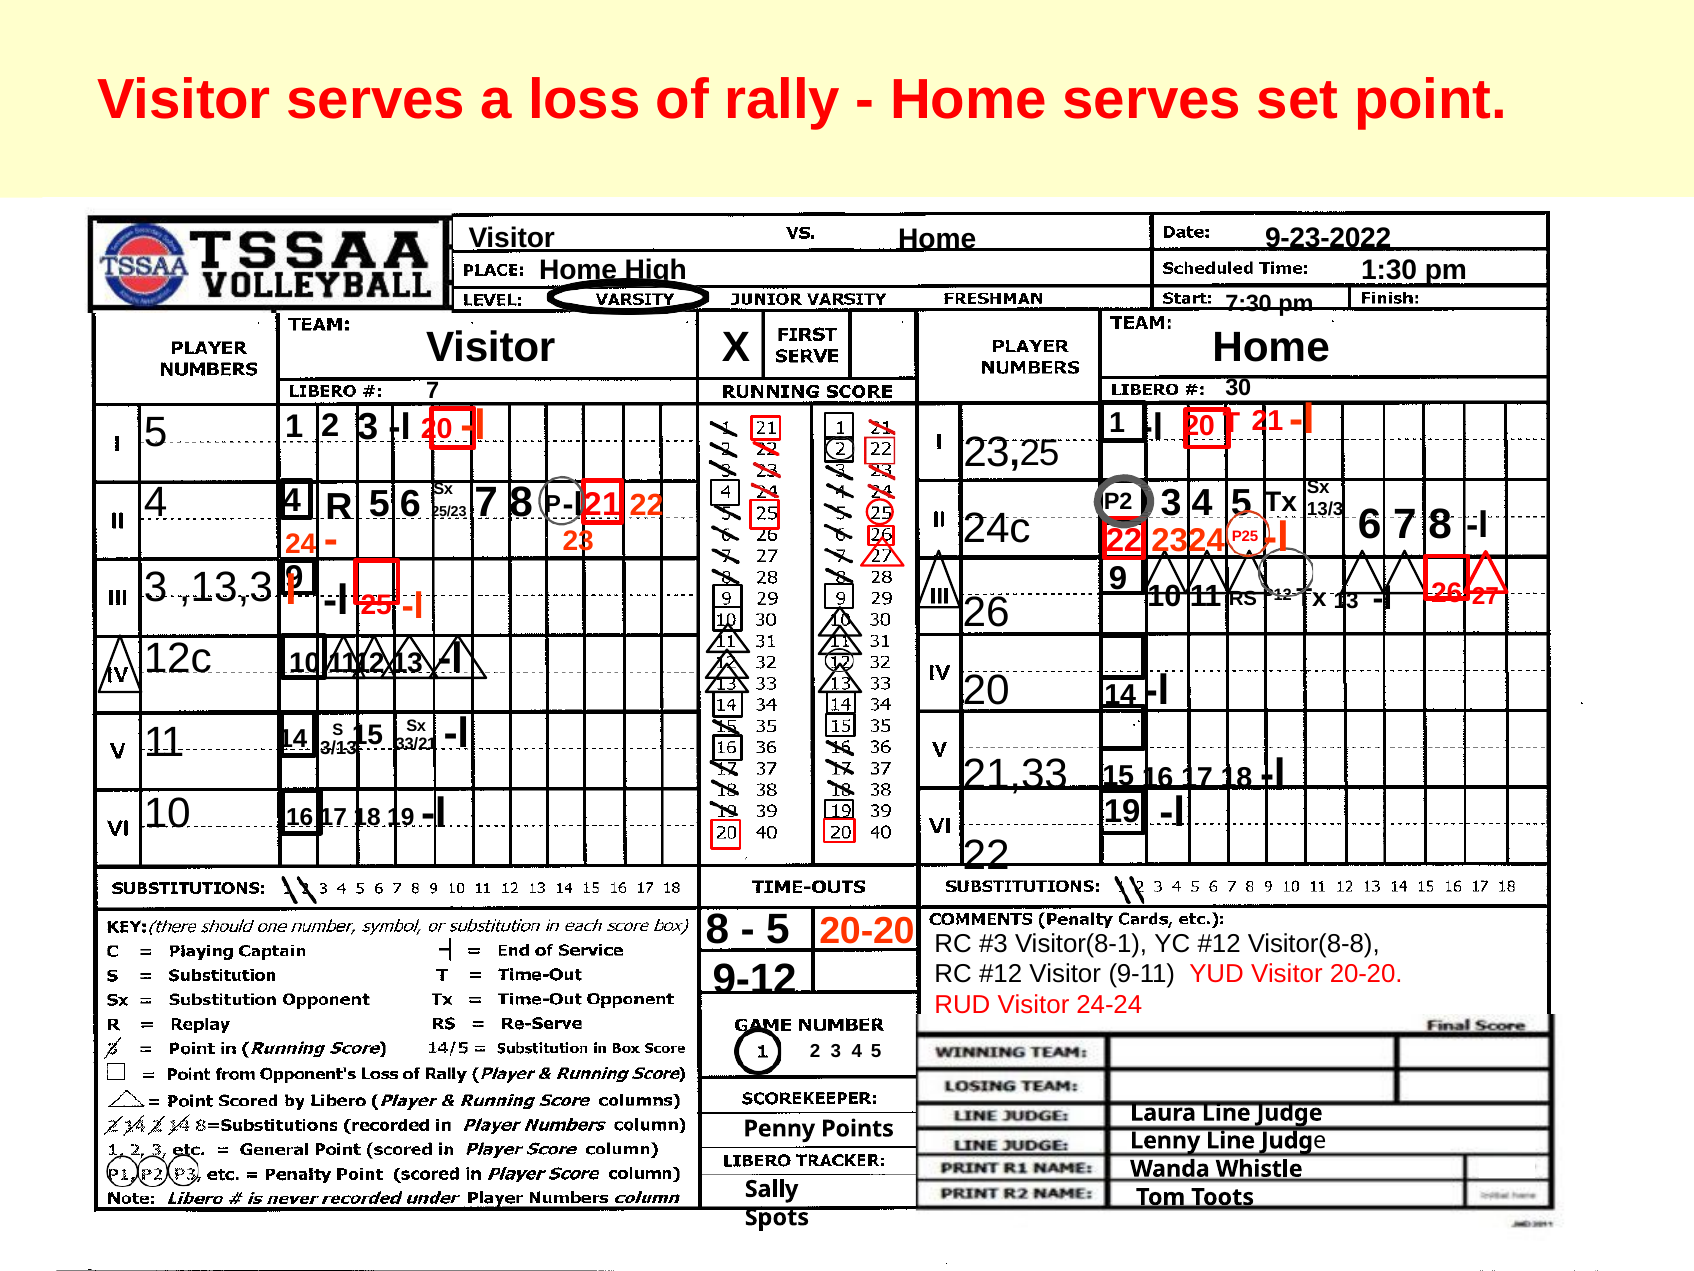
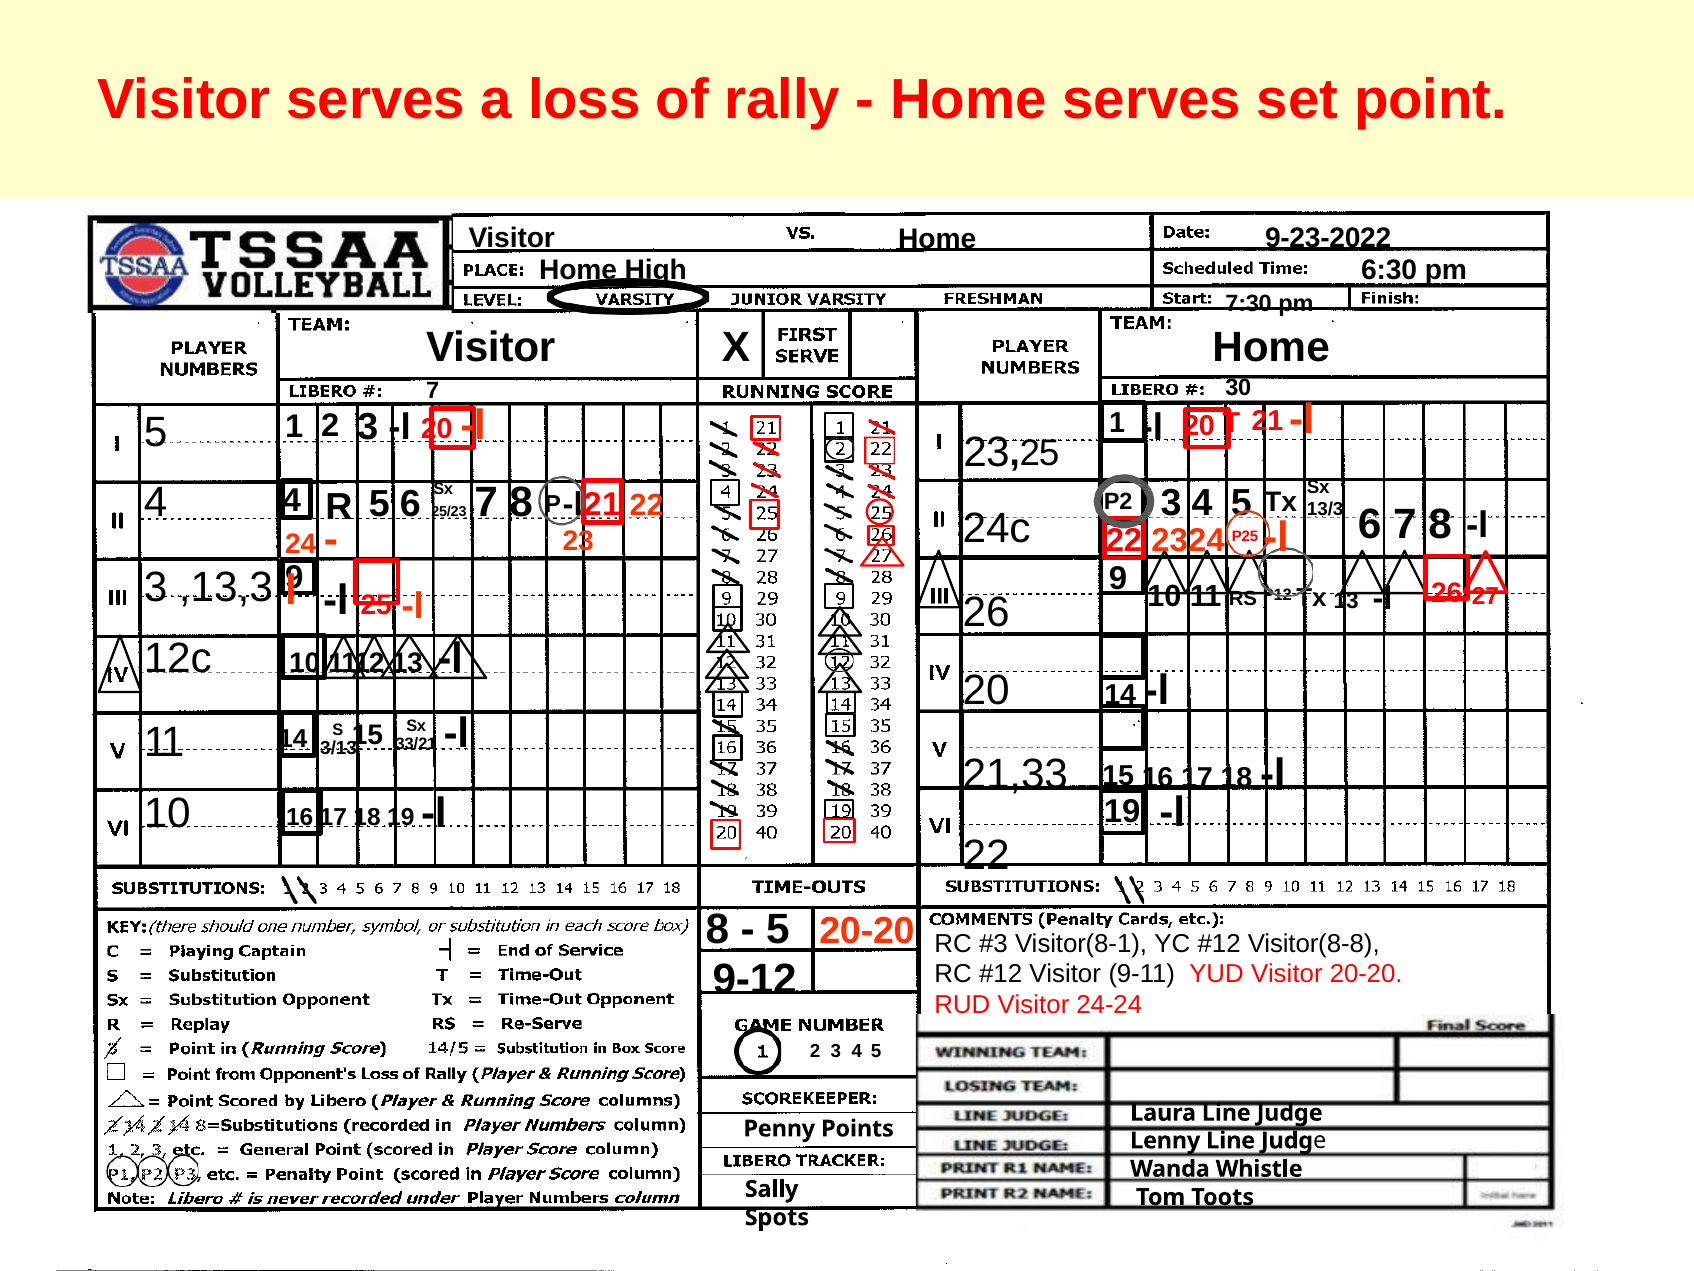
1:30: 1:30 -> 6:30
